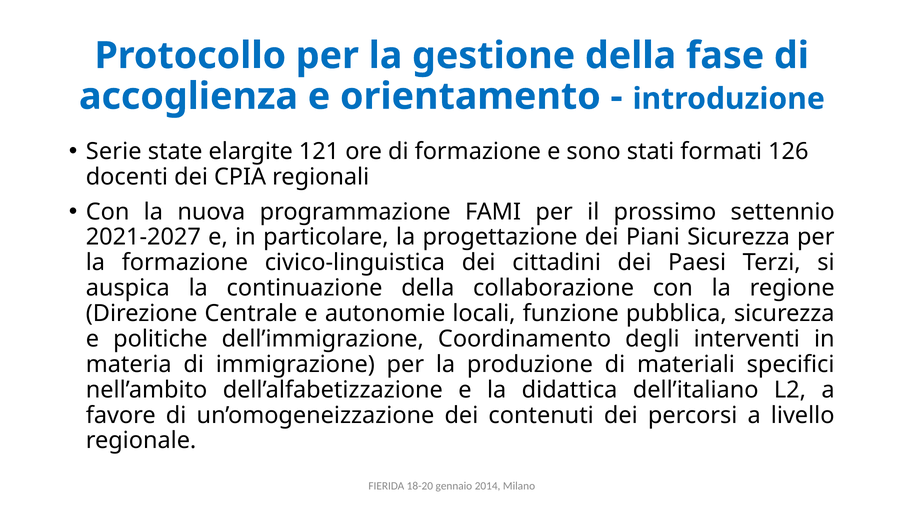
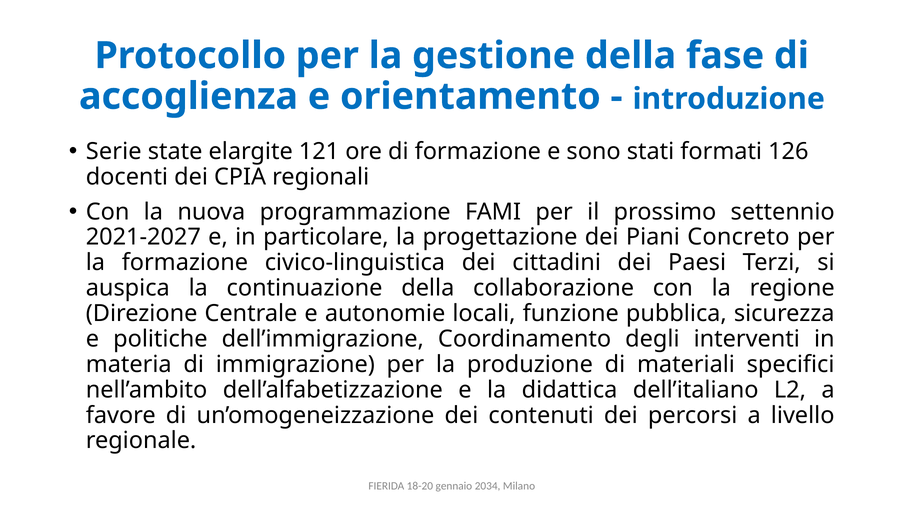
Piani Sicurezza: Sicurezza -> Concreto
2014: 2014 -> 2034
